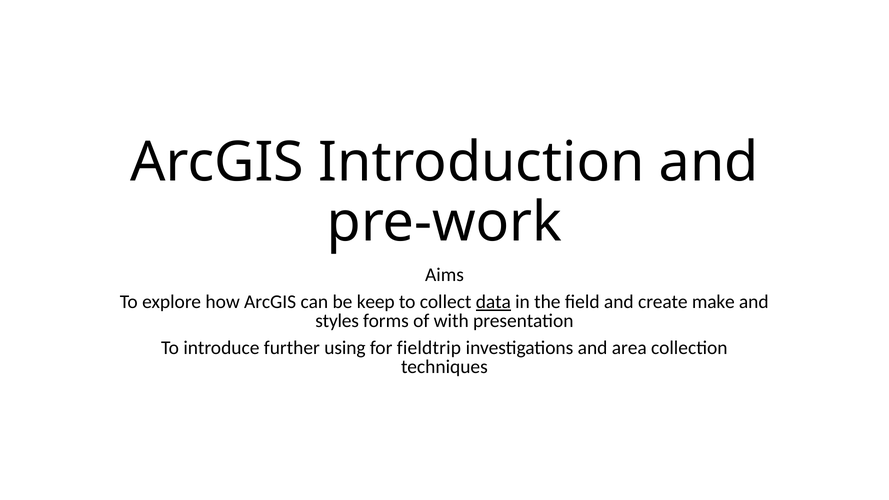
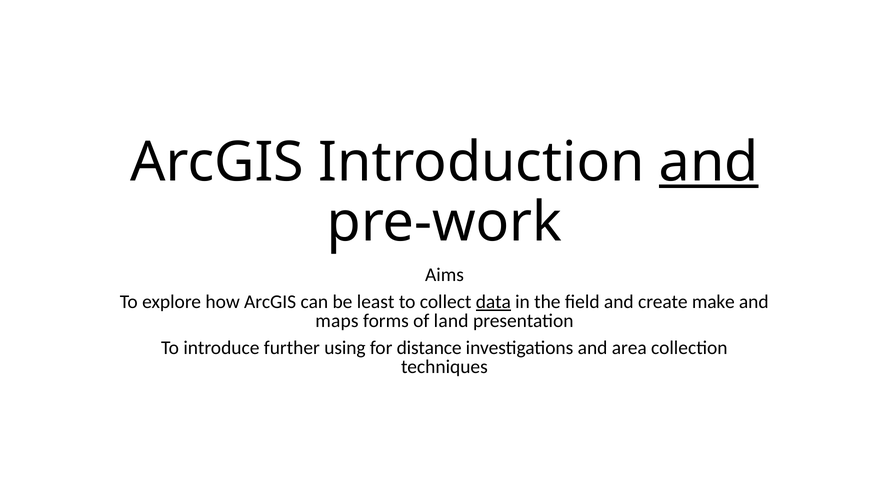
and at (709, 162) underline: none -> present
keep: keep -> least
styles: styles -> maps
with: with -> land
fieldtrip: fieldtrip -> distance
